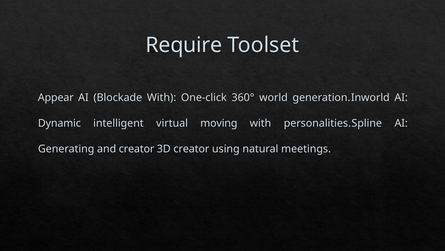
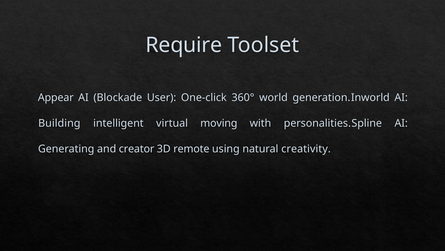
Blockade With: With -> User
Dynamic: Dynamic -> Building
3D creator: creator -> remote
meetings: meetings -> creativity
